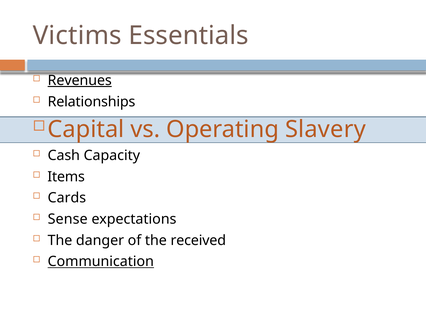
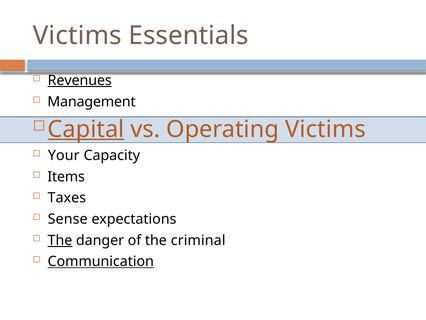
Relationships: Relationships -> Management
Capital underline: none -> present
Operating Slavery: Slavery -> Victims
Cash: Cash -> Your
Cards: Cards -> Taxes
The at (60, 240) underline: none -> present
received: received -> criminal
